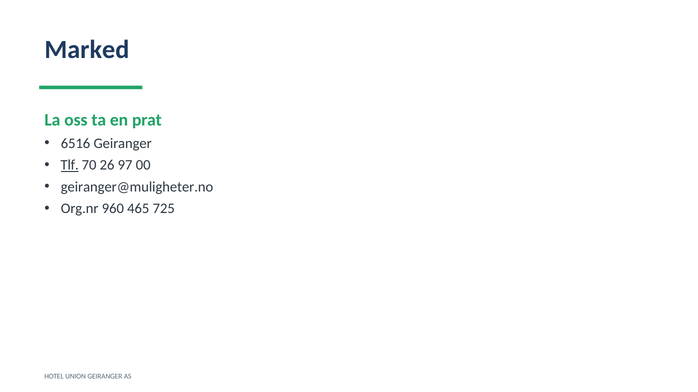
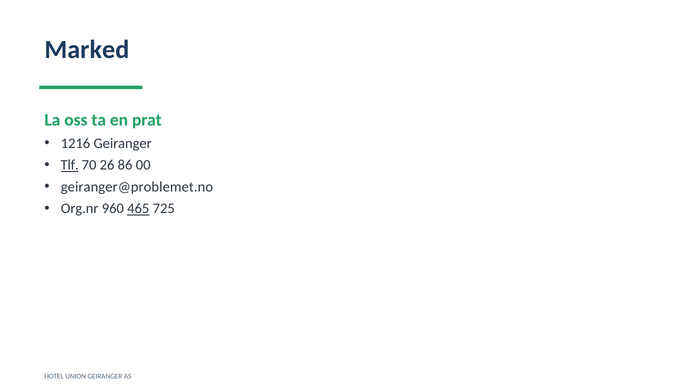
6516: 6516 -> 1216
97: 97 -> 86
geiranger@muligheter.no: geiranger@muligheter.no -> geiranger@problemet.no
465 underline: none -> present
